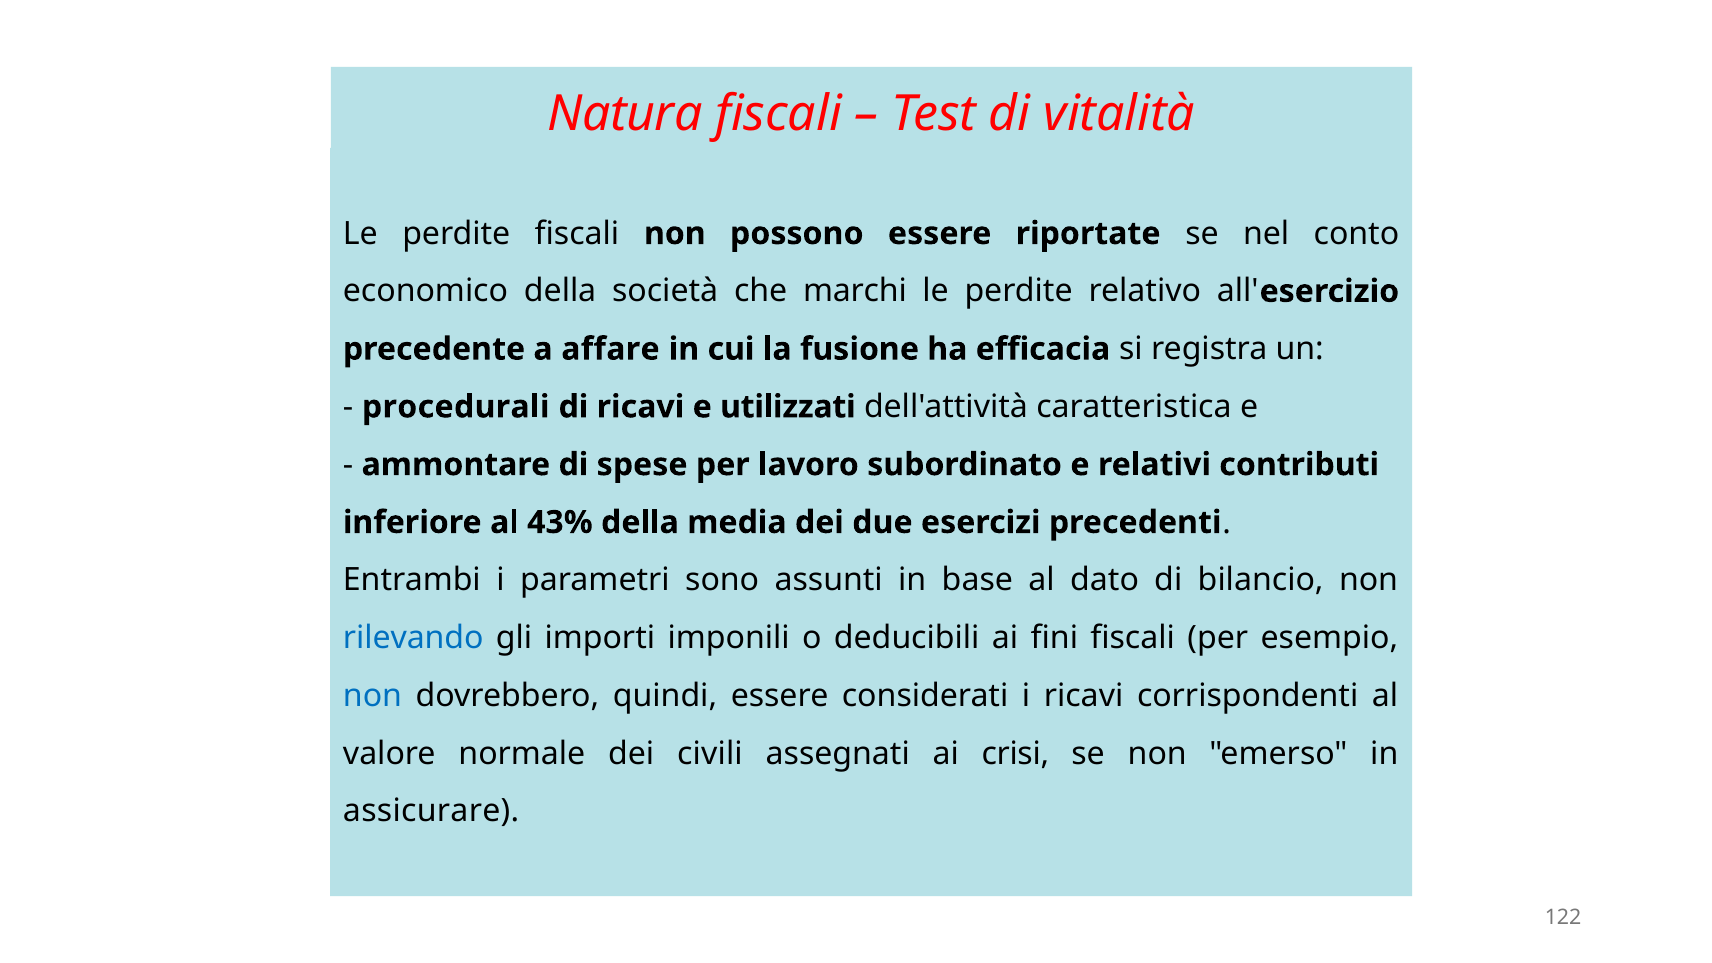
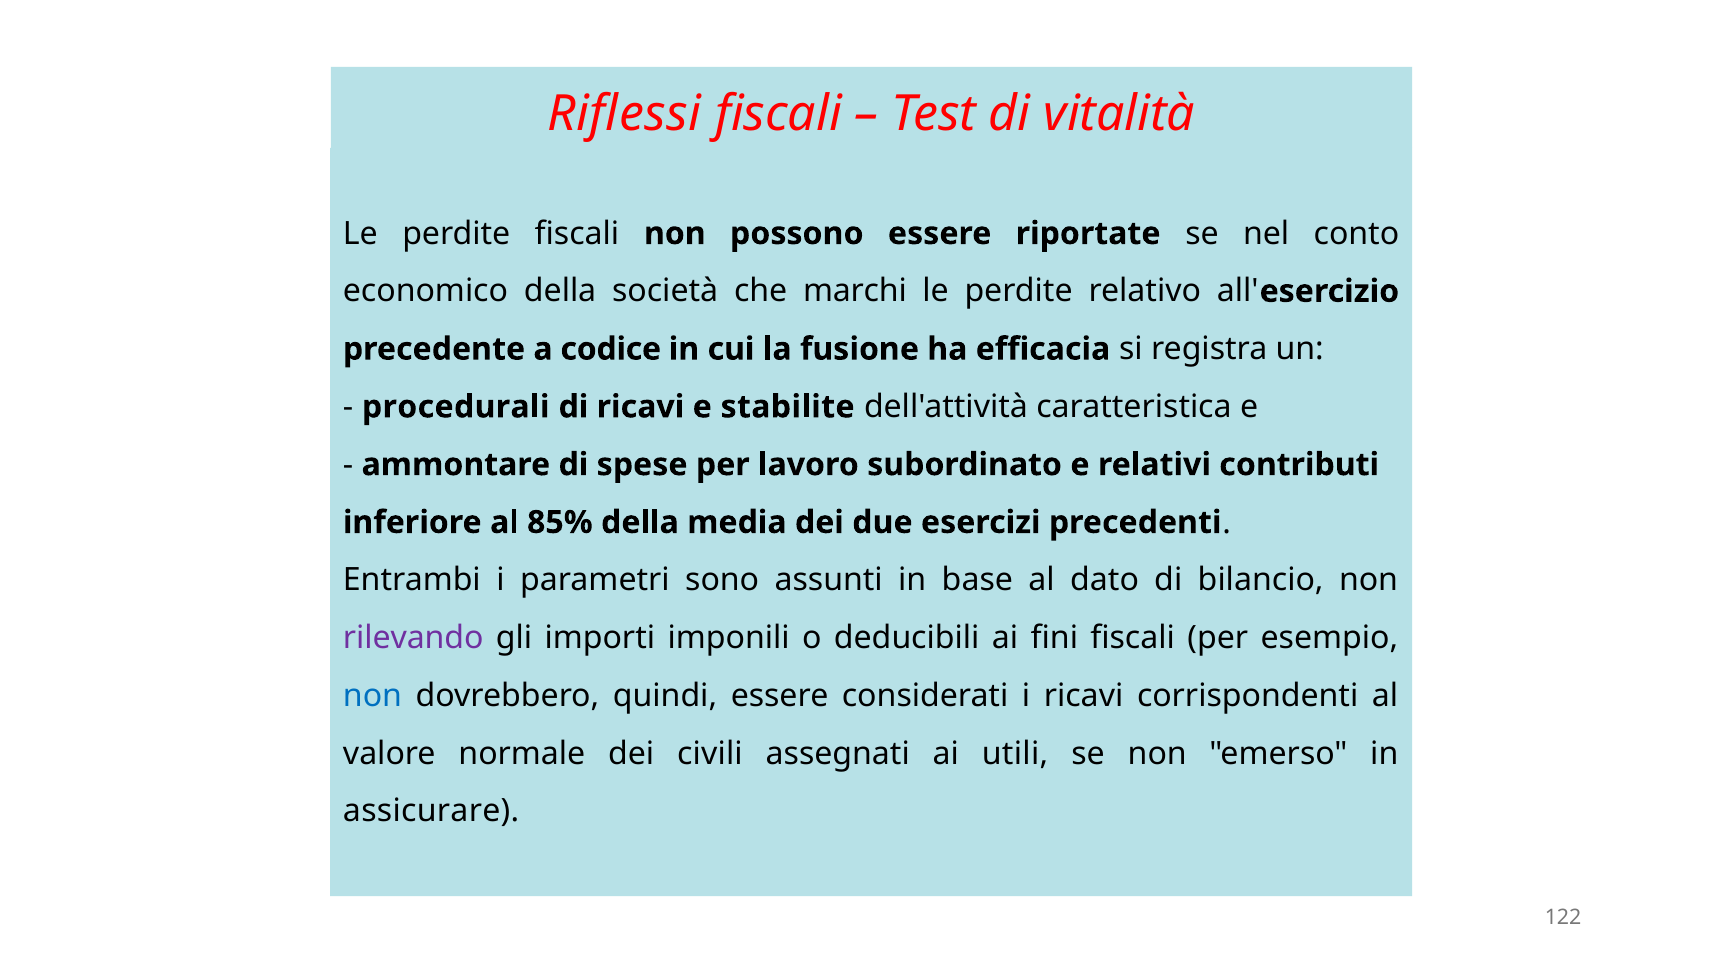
Natura: Natura -> Riflessi
affare: affare -> codice
utilizzati: utilizzati -> stabilite
43%: 43% -> 85%
rilevando colour: blue -> purple
crisi: crisi -> utili
